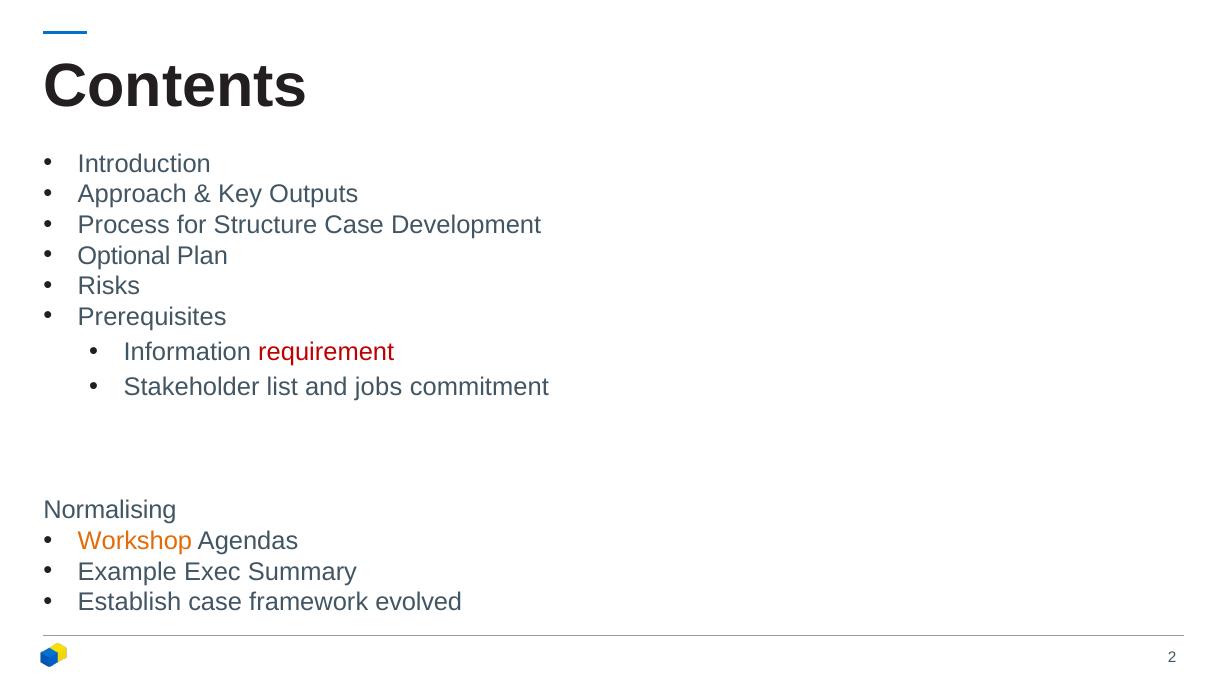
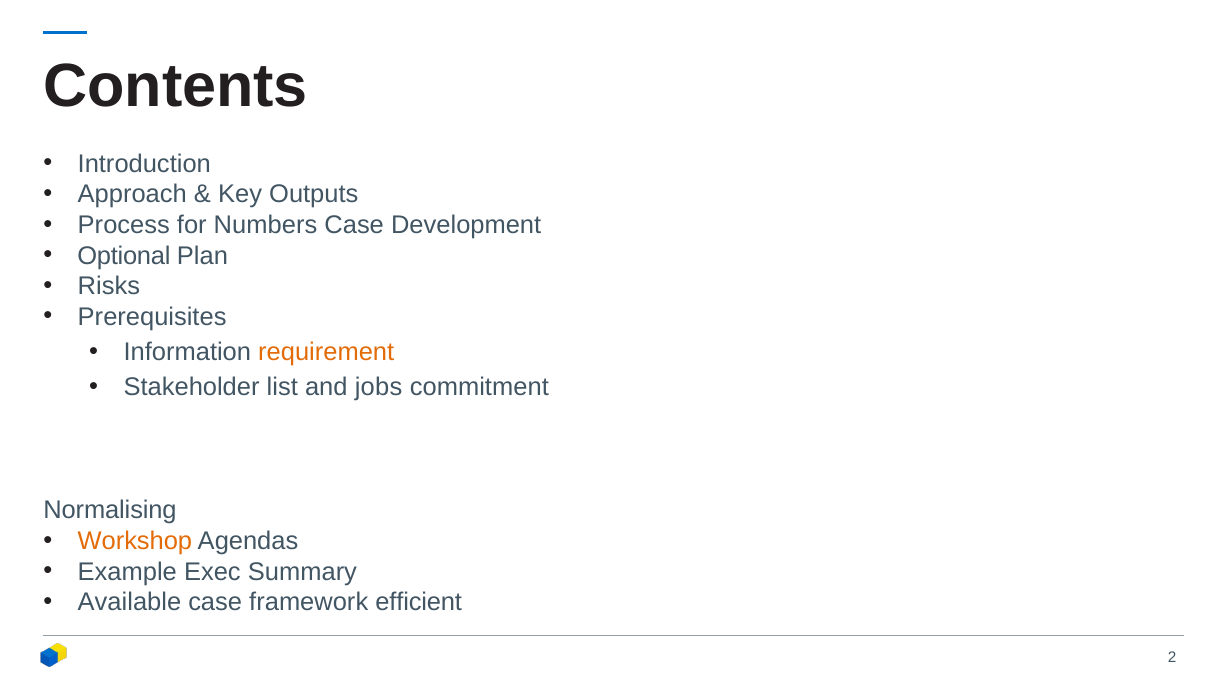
Structure: Structure -> Numbers
requirement colour: red -> orange
Establish: Establish -> Available
evolved: evolved -> efficient
